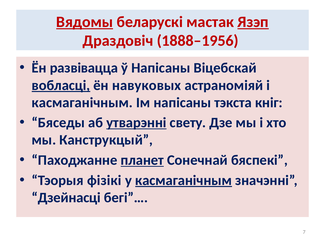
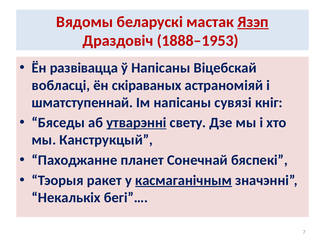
Вядомы underline: present -> none
1888–1956: 1888–1956 -> 1888–1953
вобласці underline: present -> none
навуковых: навуковых -> скіраваных
касмаганічным at (82, 103): касмаганічным -> шматступеннай
тэкста: тэкста -> сувязі
планет underline: present -> none
фізікі: фізікі -> ракет
Дзейнасці: Дзейнасці -> Некалькіх
